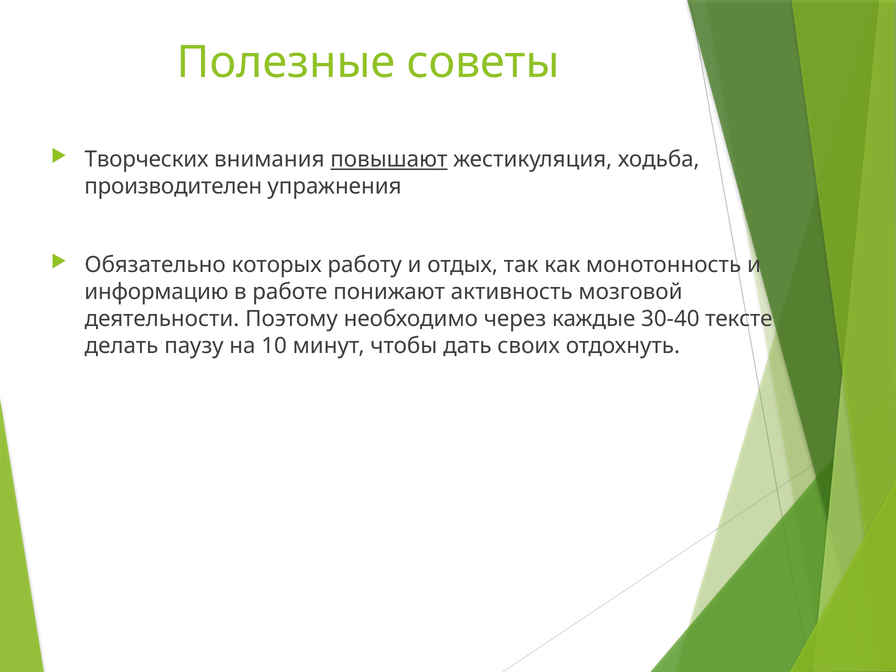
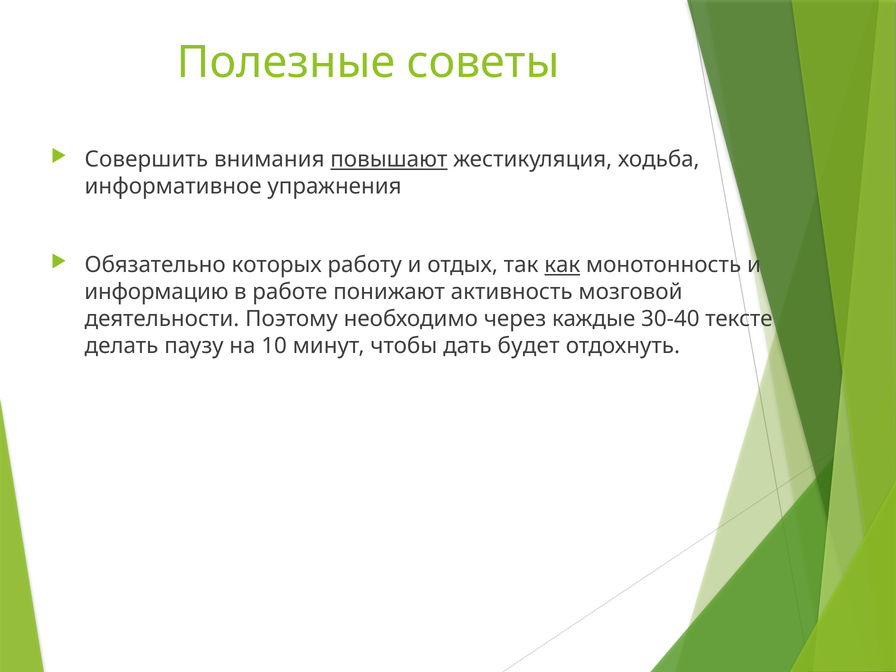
Творческих: Творческих -> Совершить
производителен: производителен -> информативное
как underline: none -> present
своих: своих -> будет
